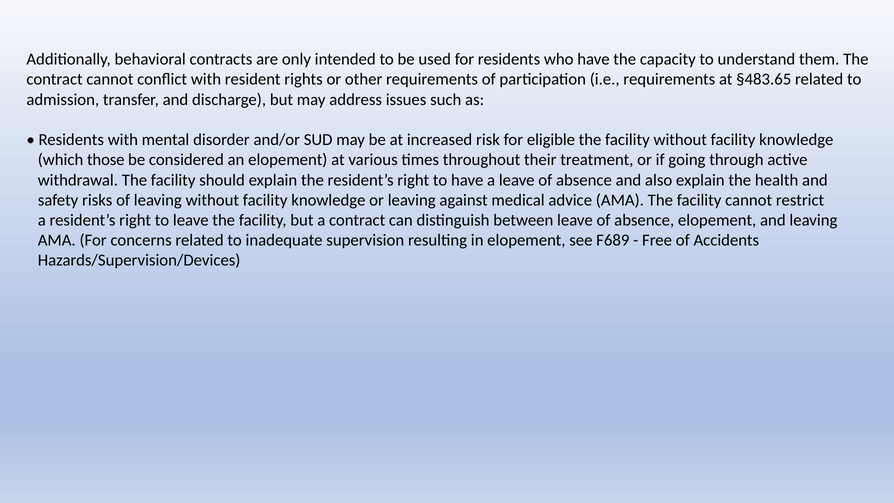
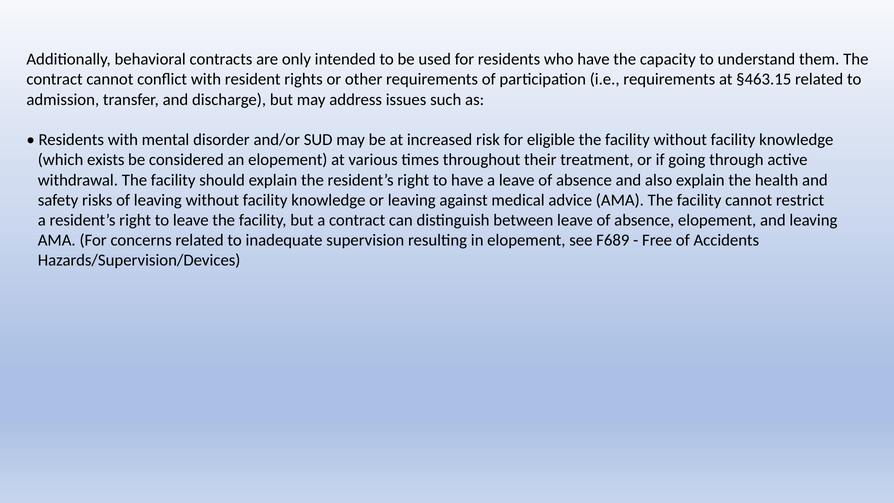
§483.65: §483.65 -> §463.15
those: those -> exists
